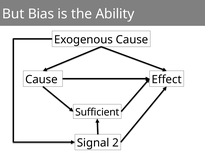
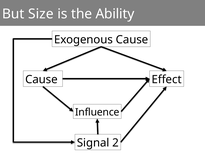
Bias: Bias -> Size
Sufficient: Sufficient -> Influence
